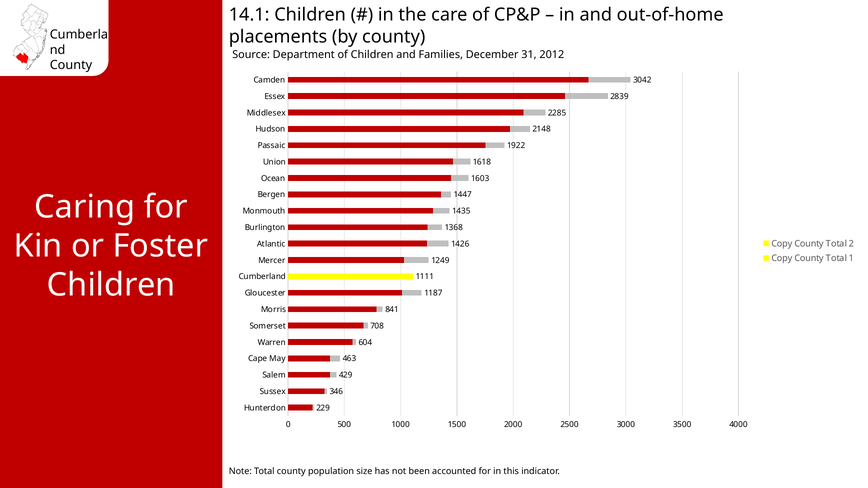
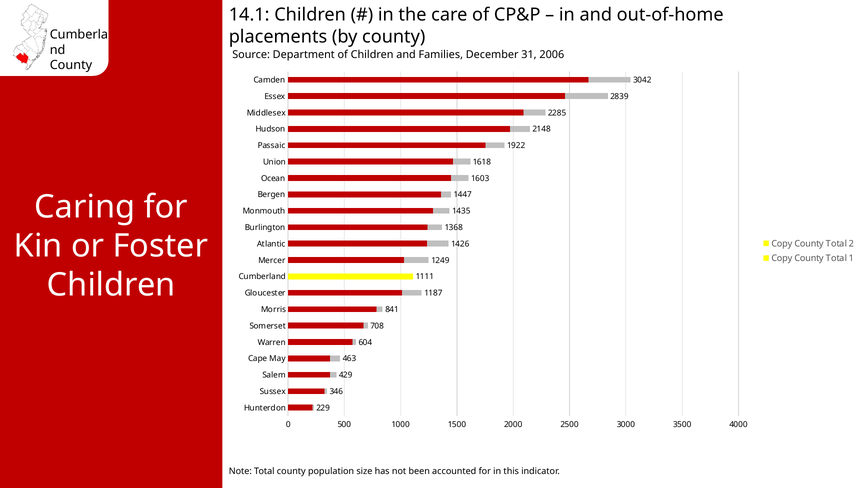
2012: 2012 -> 2006
